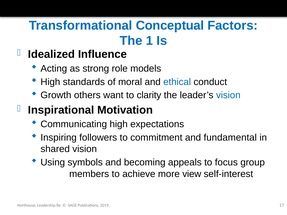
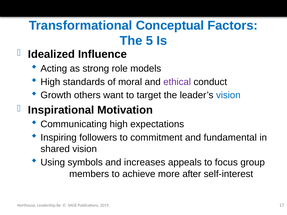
1: 1 -> 5
ethical colour: blue -> purple
clarity: clarity -> target
becoming: becoming -> increases
view: view -> after
